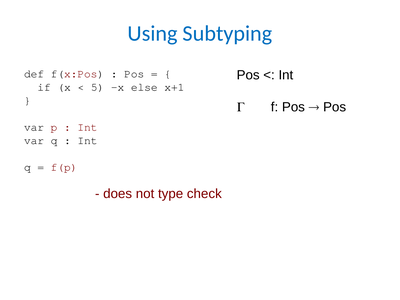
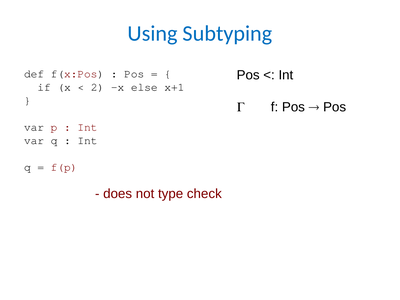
5: 5 -> 2
